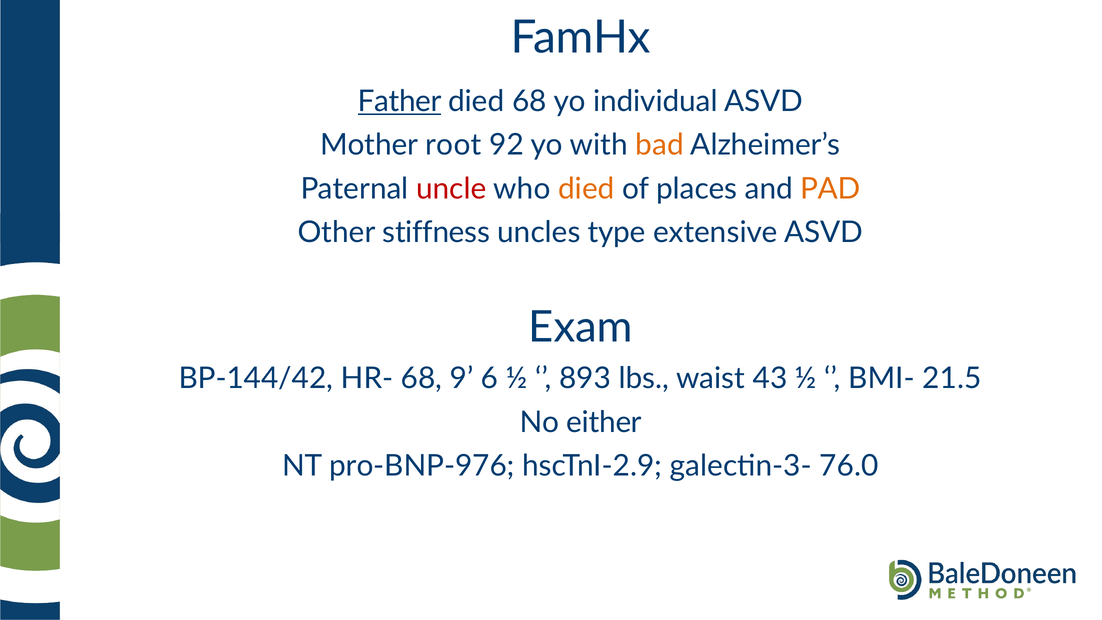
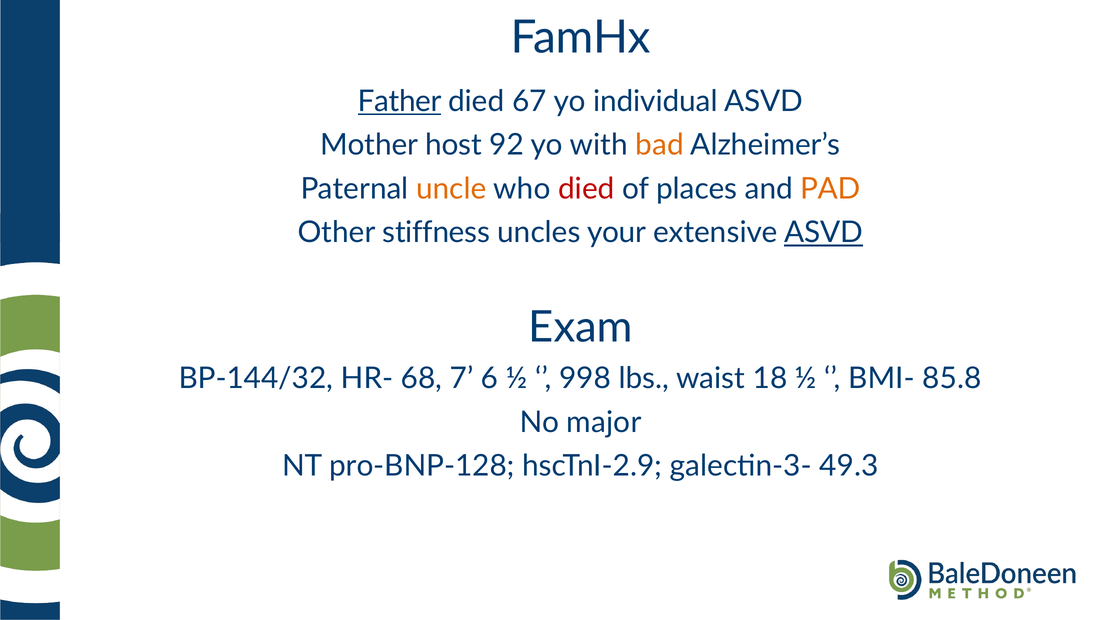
died 68: 68 -> 67
root: root -> host
uncle colour: red -> orange
died at (586, 189) colour: orange -> red
type: type -> your
ASVD at (824, 233) underline: none -> present
BP-144/42: BP-144/42 -> BP-144/32
9: 9 -> 7
893: 893 -> 998
43: 43 -> 18
21.5: 21.5 -> 85.8
either: either -> major
pro-BNP-976: pro-BNP-976 -> pro-BNP-128
76.0: 76.0 -> 49.3
